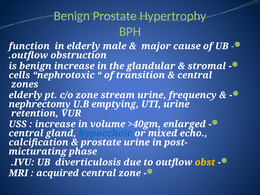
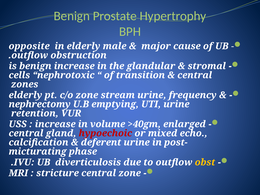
function: function -> opposite
hypoechoic colour: blue -> red
prostate at (101, 142): prostate -> deferent
acquired: acquired -> stricture
